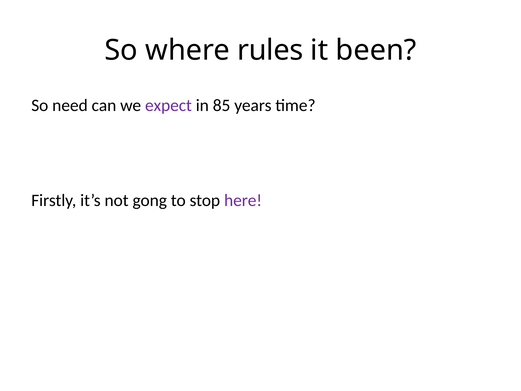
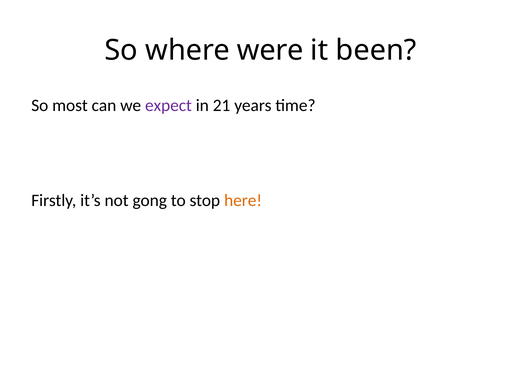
rules: rules -> were
need: need -> most
85: 85 -> 21
here colour: purple -> orange
